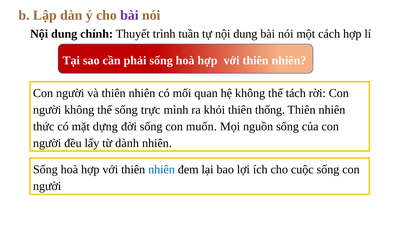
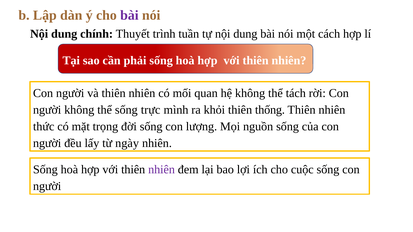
dựng: dựng -> trọng
muốn: muốn -> lượng
dành: dành -> ngày
nhiên at (162, 170) colour: blue -> purple
